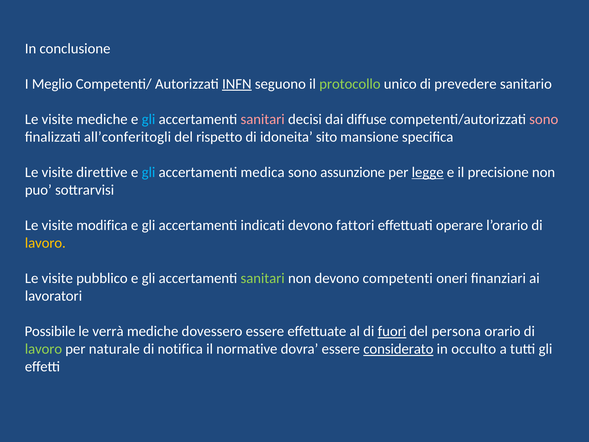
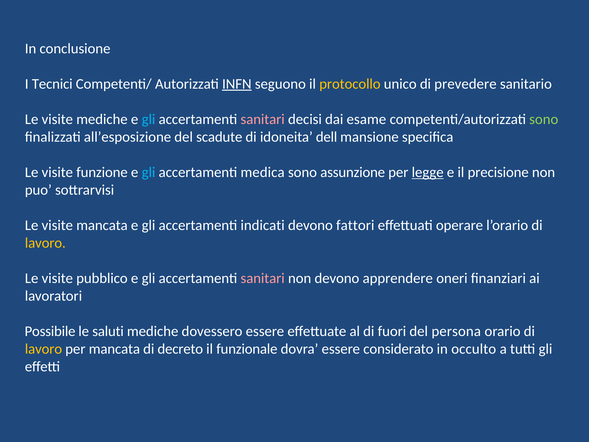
Meglio: Meglio -> Tecnici
protocollo colour: light green -> yellow
diffuse: diffuse -> esame
sono at (544, 119) colour: pink -> light green
all’conferitogli: all’conferitogli -> all’esposizione
rispetto: rispetto -> scadute
sito: sito -> dell
direttive: direttive -> funzione
visite modifica: modifica -> mancata
sanitari at (263, 278) colour: light green -> pink
competenti: competenti -> apprendere
verrà: verrà -> saluti
fuori underline: present -> none
lavoro at (43, 349) colour: light green -> yellow
per naturale: naturale -> mancata
notifica: notifica -> decreto
normative: normative -> funzionale
considerato underline: present -> none
